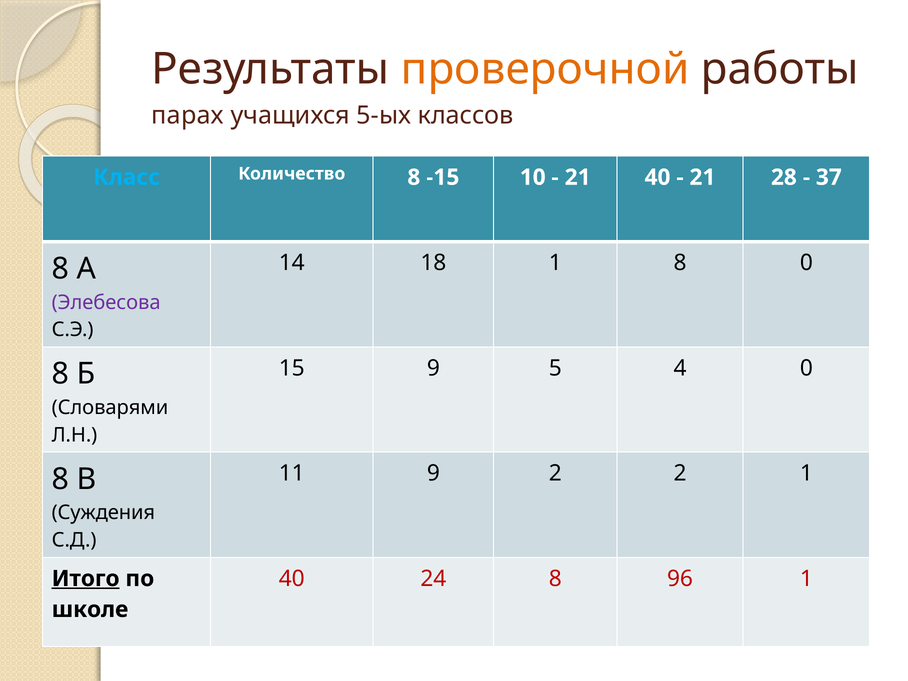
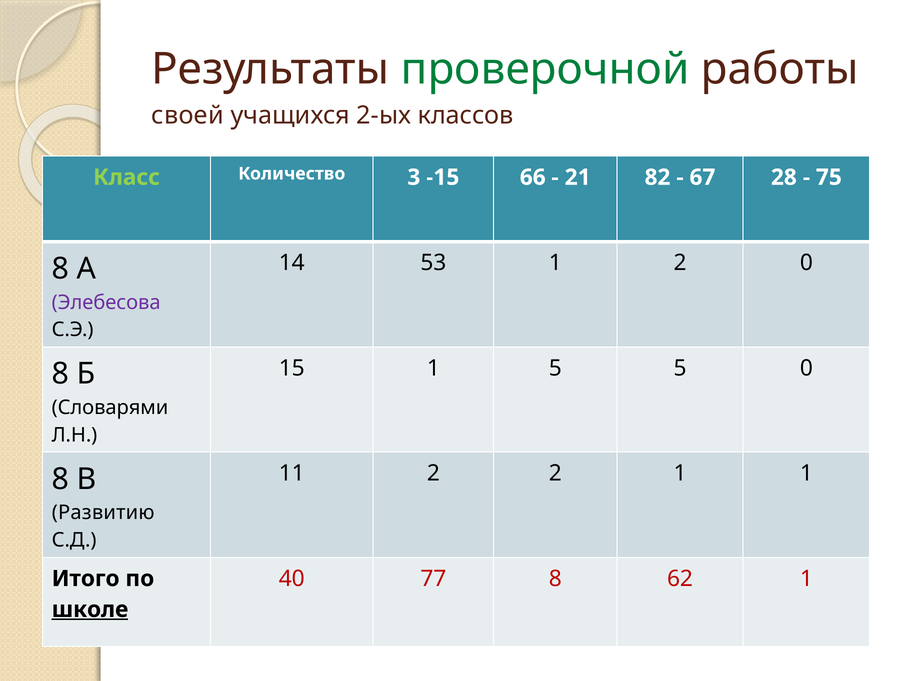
проверочной colour: orange -> green
парах: парах -> своей
5-ых: 5-ых -> 2-ых
Класс colour: light blue -> light green
Количество 8: 8 -> 3
10: 10 -> 66
21 40: 40 -> 82
21 at (702, 177): 21 -> 67
37: 37 -> 75
18: 18 -> 53
1 8: 8 -> 2
15 9: 9 -> 1
5 4: 4 -> 5
11 9: 9 -> 2
2 2: 2 -> 1
Суждения: Суждения -> Развитию
24: 24 -> 77
96: 96 -> 62
Итого underline: present -> none
школе underline: none -> present
